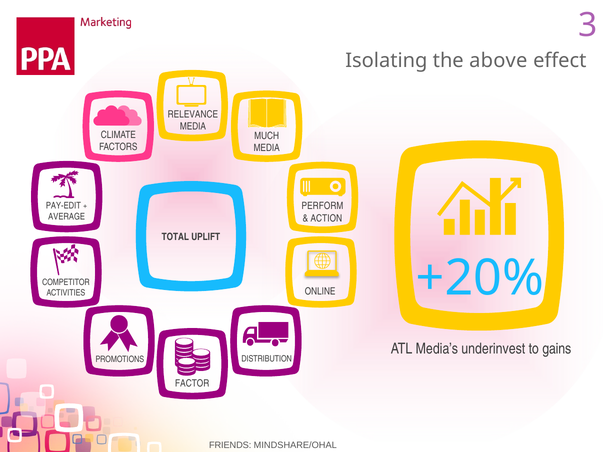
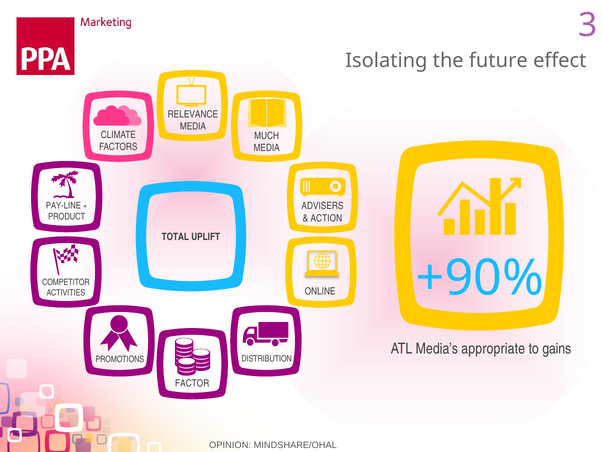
above: above -> future
PAY-EDIT: PAY-EDIT -> PAY-LINE
PERFORM: PERFORM -> ADVISERS
AVERAGE: AVERAGE -> PRODUCT
+20%: +20% -> +90%
underinvest: underinvest -> appropriate
FRIENDS: FRIENDS -> OPINION
